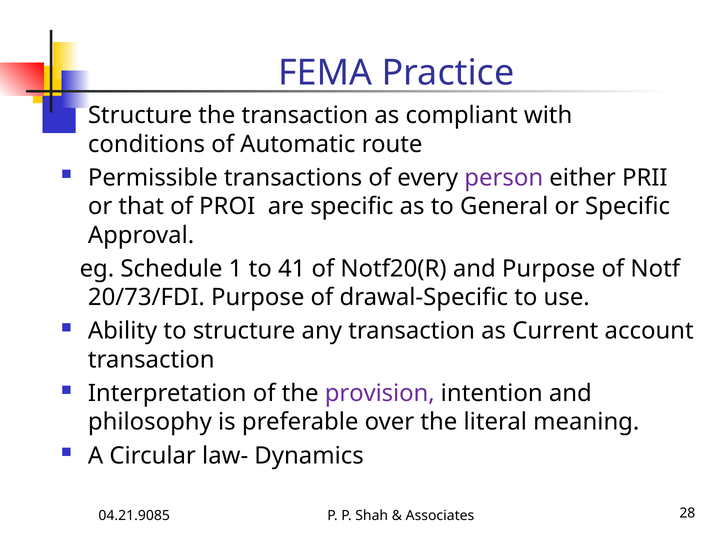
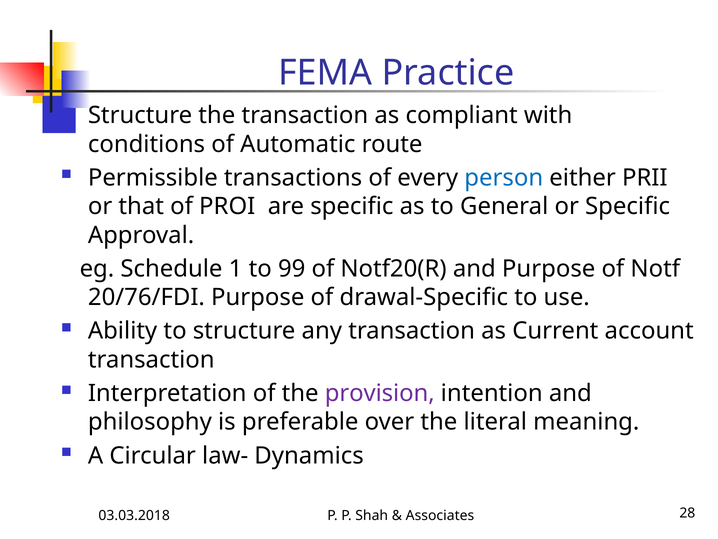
person colour: purple -> blue
41: 41 -> 99
20/73/FDI: 20/73/FDI -> 20/76/FDI
04.21.9085: 04.21.9085 -> 03.03.2018
